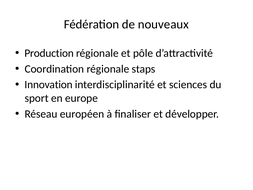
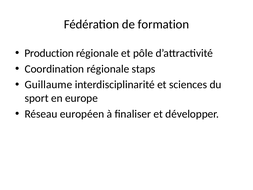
nouveaux: nouveaux -> formation
Innovation: Innovation -> Guillaume
